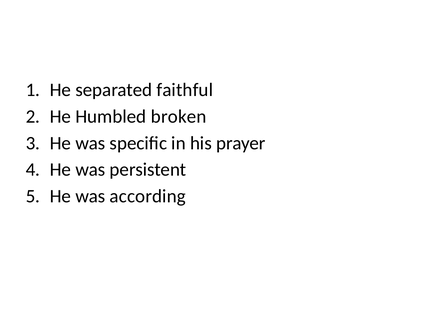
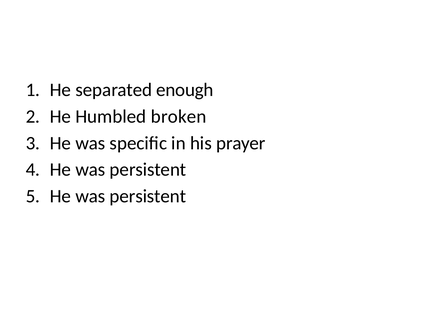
faithful: faithful -> enough
according at (148, 196): according -> persistent
